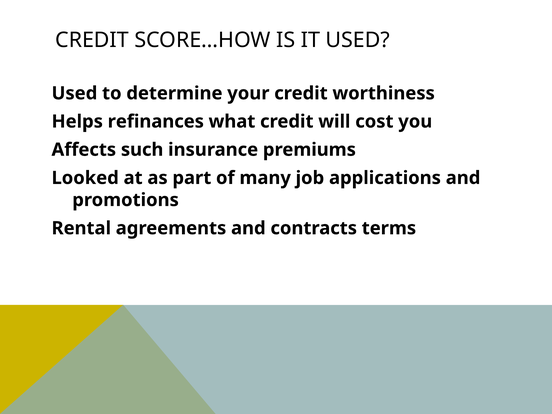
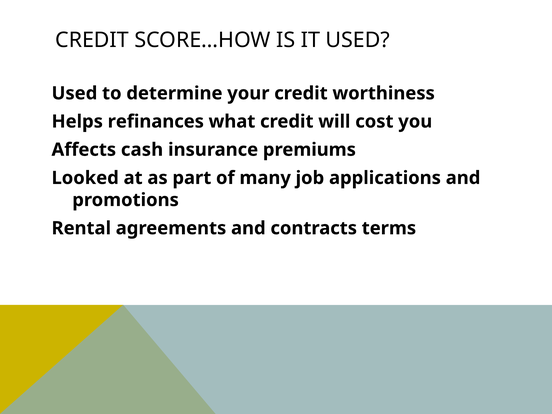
such: such -> cash
